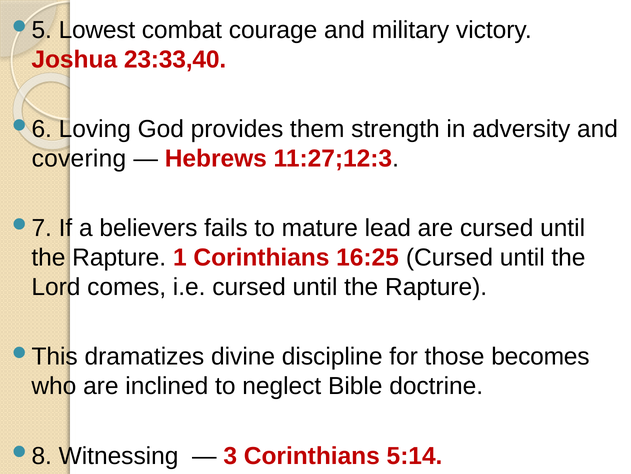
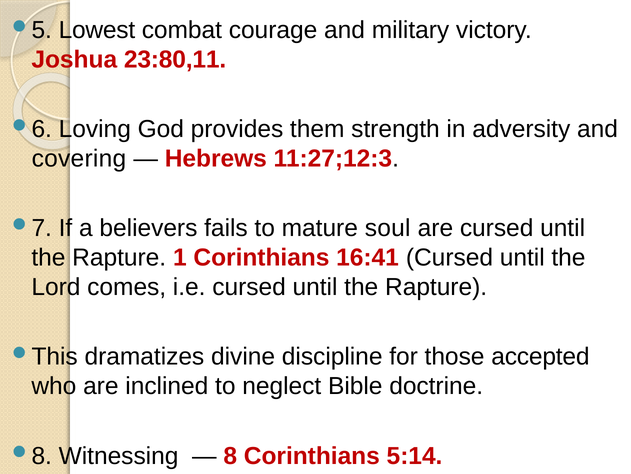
23:33,40: 23:33,40 -> 23:80,11
lead: lead -> soul
16:25: 16:25 -> 16:41
becomes: becomes -> accepted
3: 3 -> 8
